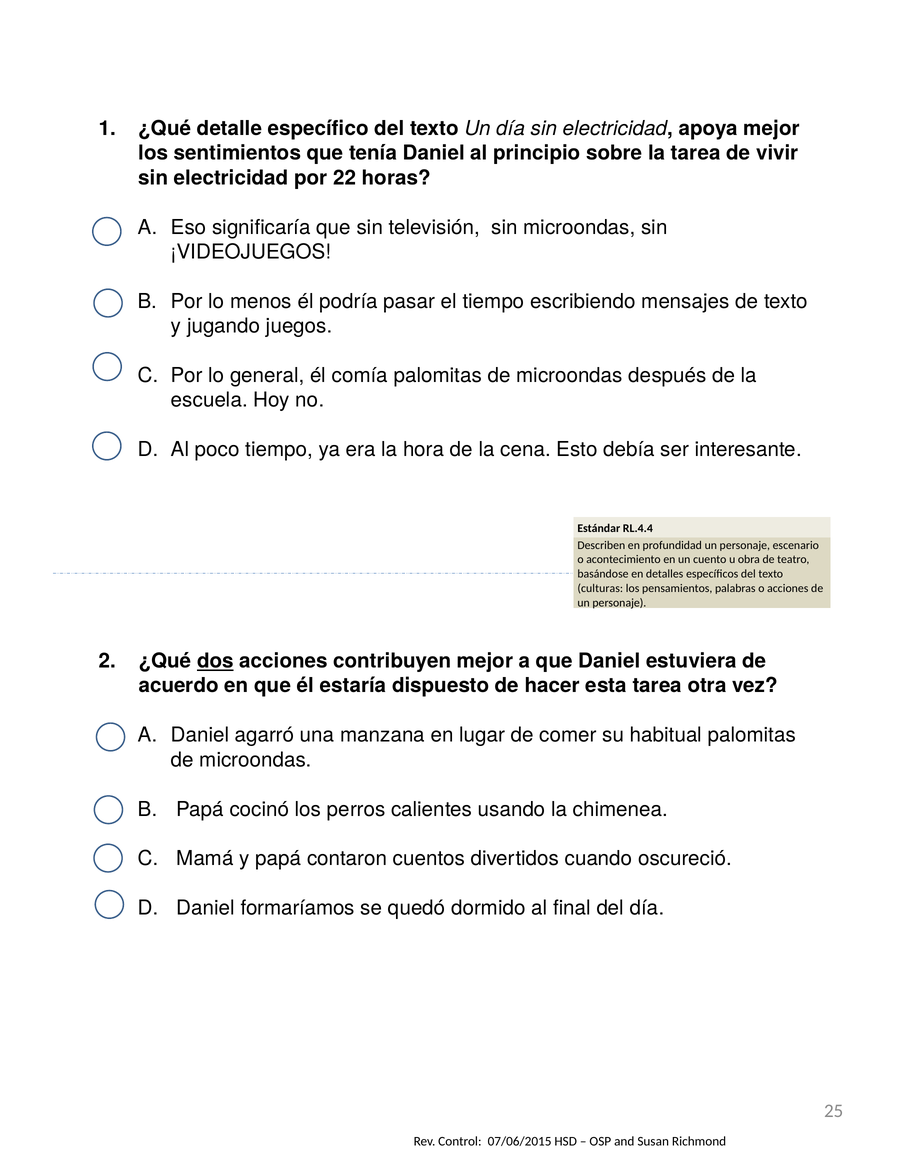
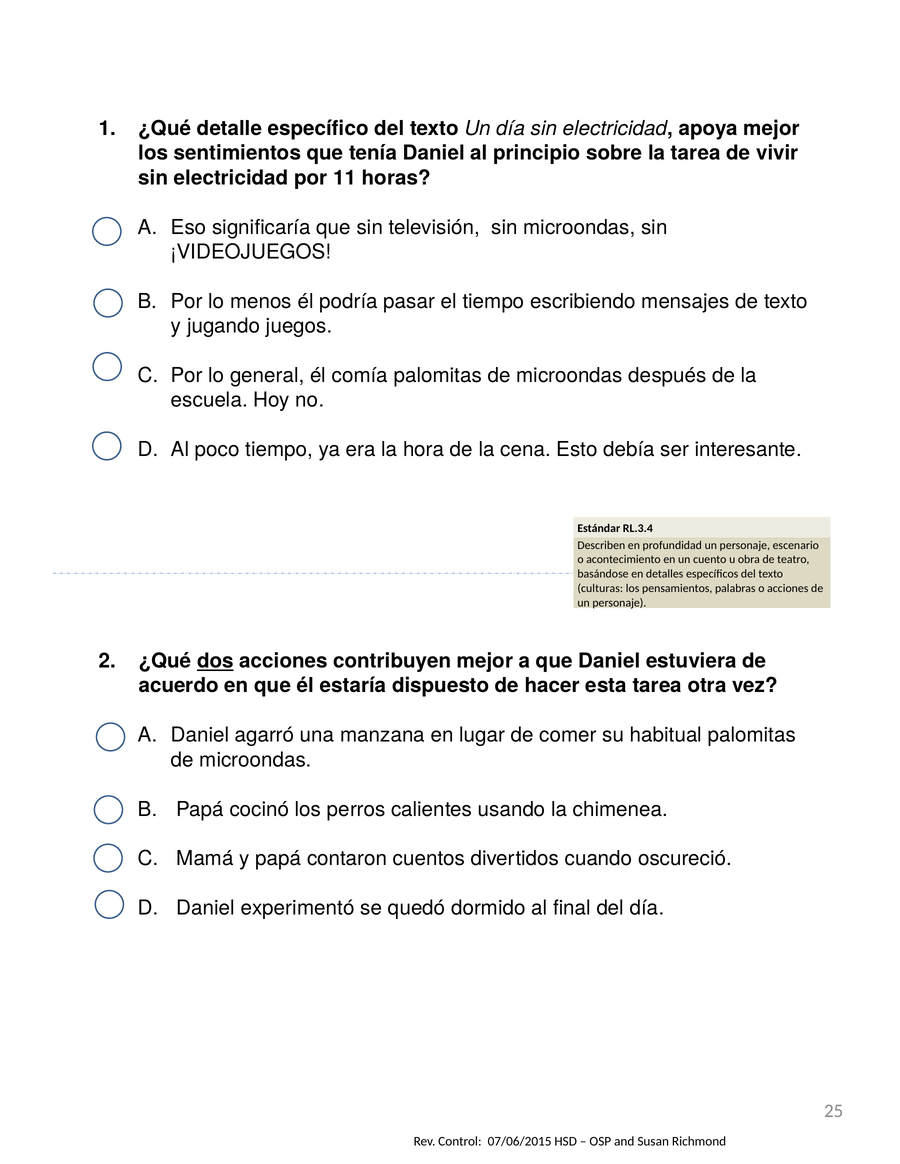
22: 22 -> 11
RL.4.4: RL.4.4 -> RL.3.4
formaríamos: formaríamos -> experimentó
